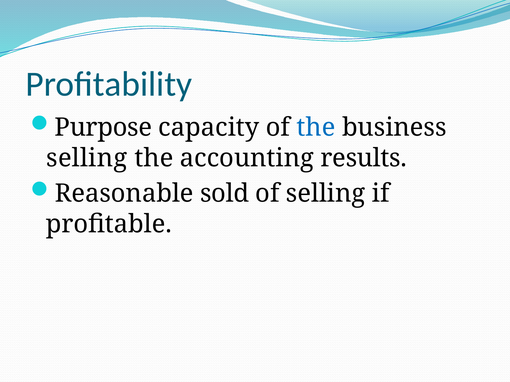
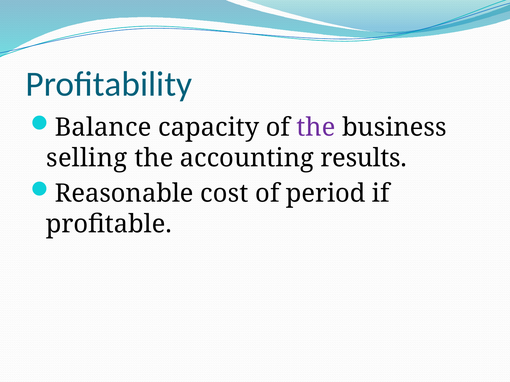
Purpose: Purpose -> Balance
the at (316, 128) colour: blue -> purple
sold: sold -> cost
of selling: selling -> period
